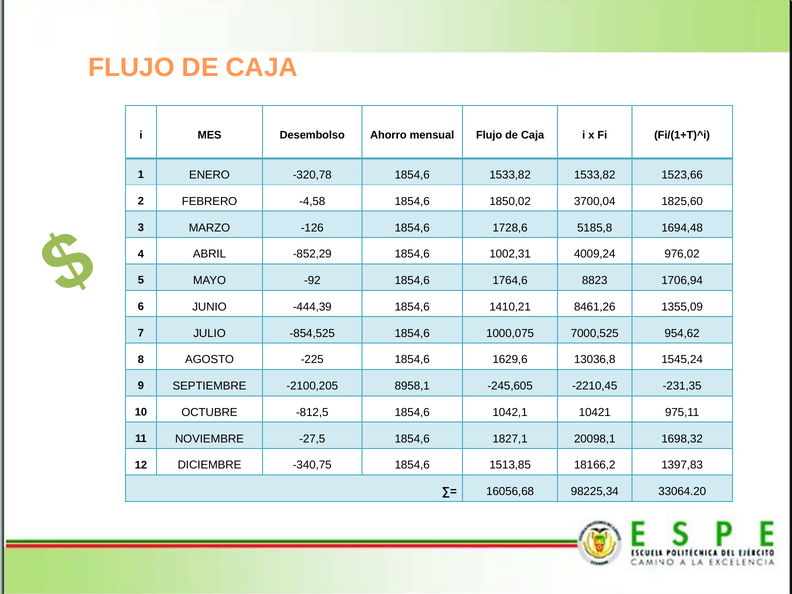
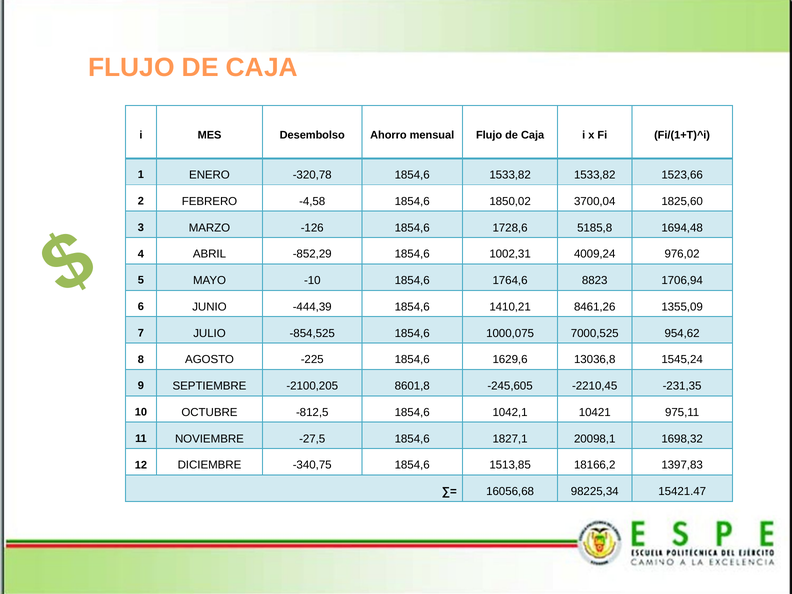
-92: -92 -> -10
8958,1: 8958,1 -> 8601,8
33064.20: 33064.20 -> 15421.47
